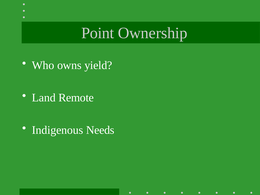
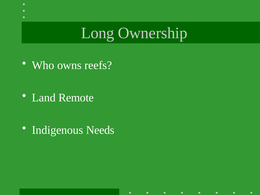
Point: Point -> Long
yield: yield -> reefs
